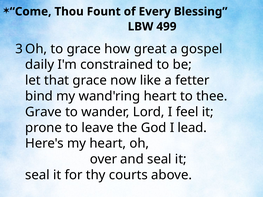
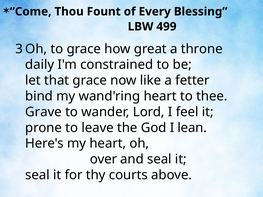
gospel: gospel -> throne
lead: lead -> lean
